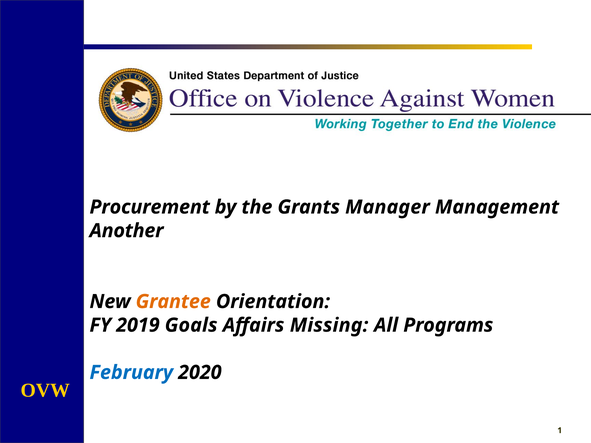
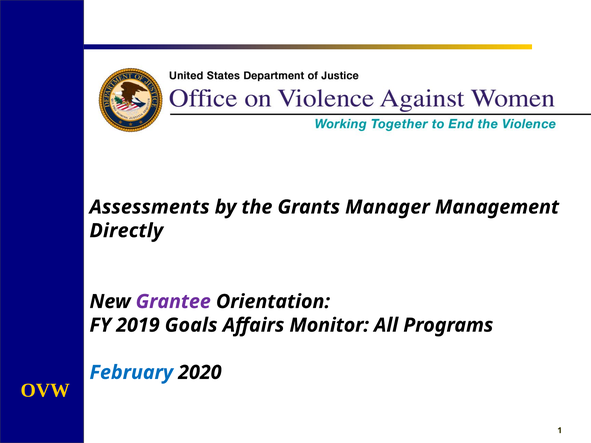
Procurement: Procurement -> Assessments
Another: Another -> Directly
Grantee colour: orange -> purple
Missing: Missing -> Monitor
